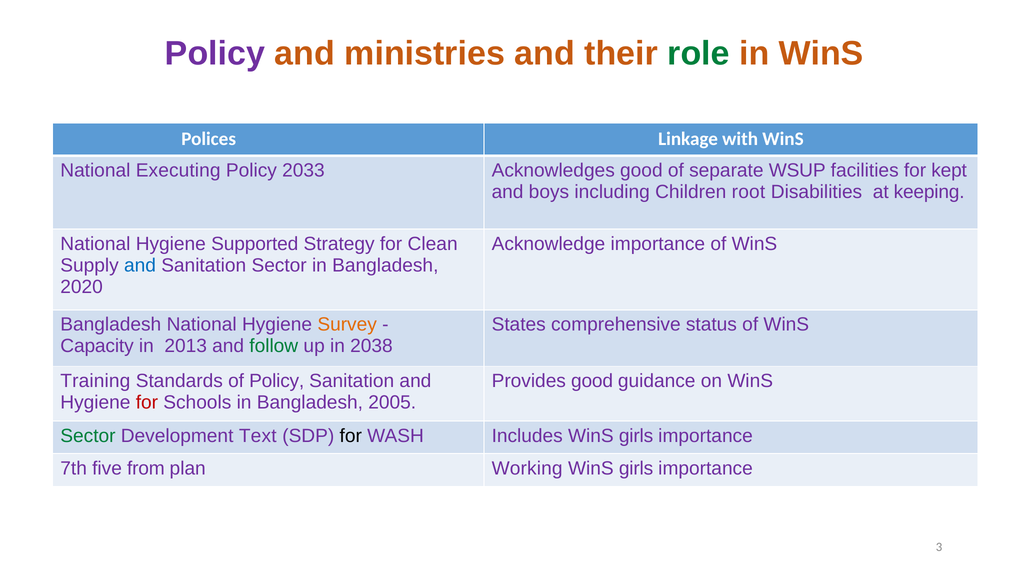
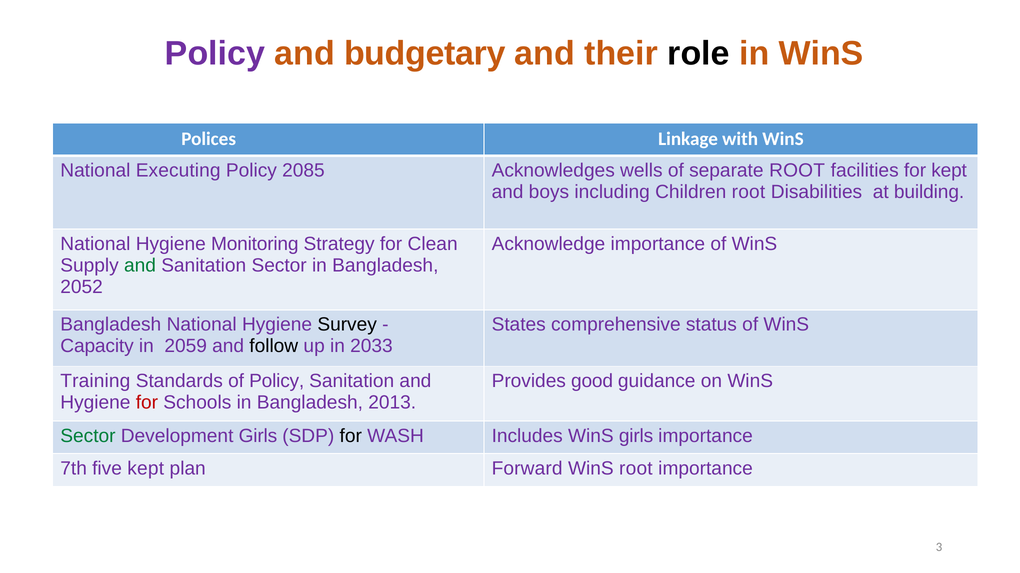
ministries: ministries -> budgetary
role colour: green -> black
2033: 2033 -> 2085
Acknowledges good: good -> wells
separate WSUP: WSUP -> ROOT
keeping: keeping -> building
Supported: Supported -> Monitoring
and at (140, 266) colour: blue -> green
2020: 2020 -> 2052
Survey colour: orange -> black
2013: 2013 -> 2059
follow colour: green -> black
2038: 2038 -> 2033
2005: 2005 -> 2013
Development Text: Text -> Girls
five from: from -> kept
Working: Working -> Forward
girls at (636, 469): girls -> root
